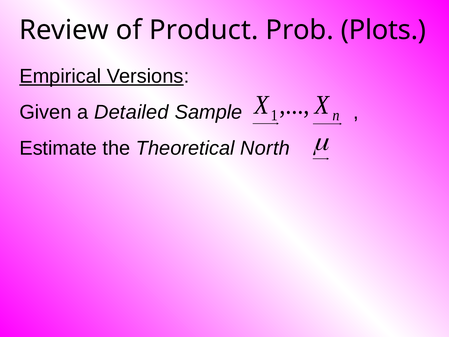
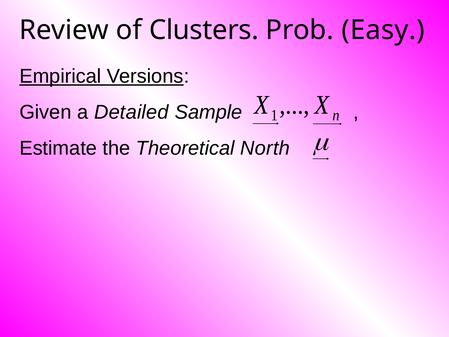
Product: Product -> Clusters
Plots: Plots -> Easy
